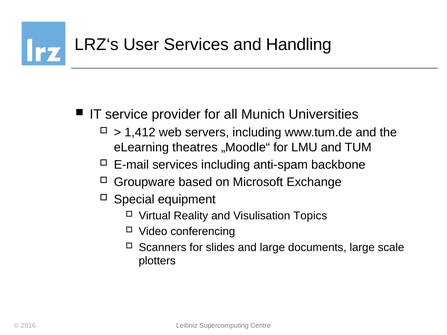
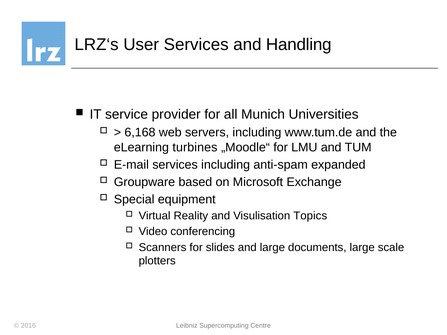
1,412: 1,412 -> 6,168
theatres: theatres -> turbines
backbone: backbone -> expanded
